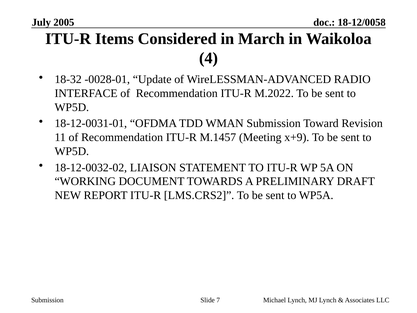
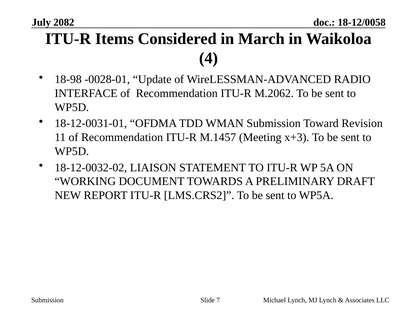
2005: 2005 -> 2082
18-32: 18-32 -> 18-98
M.2022: M.2022 -> M.2062
x+9: x+9 -> x+3
